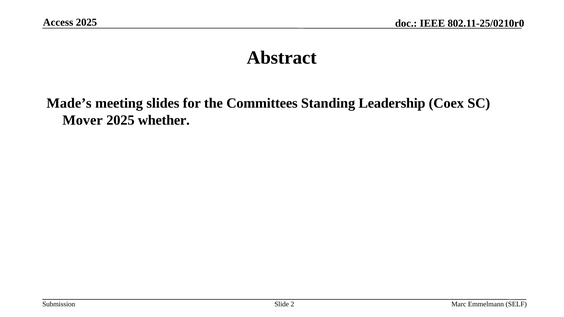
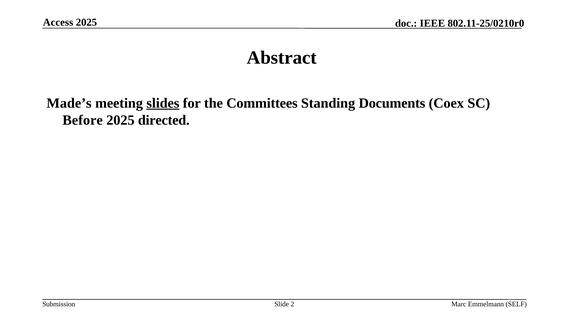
slides underline: none -> present
Leadership: Leadership -> Documents
Mover: Mover -> Before
whether: whether -> directed
